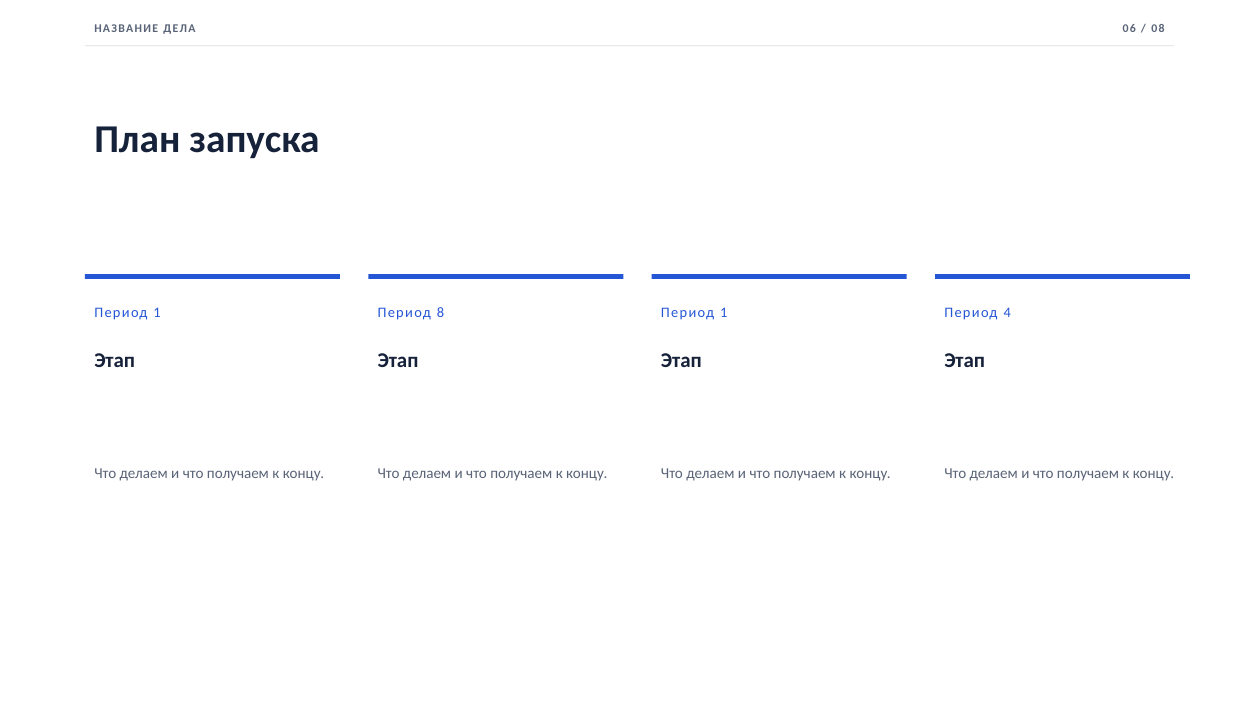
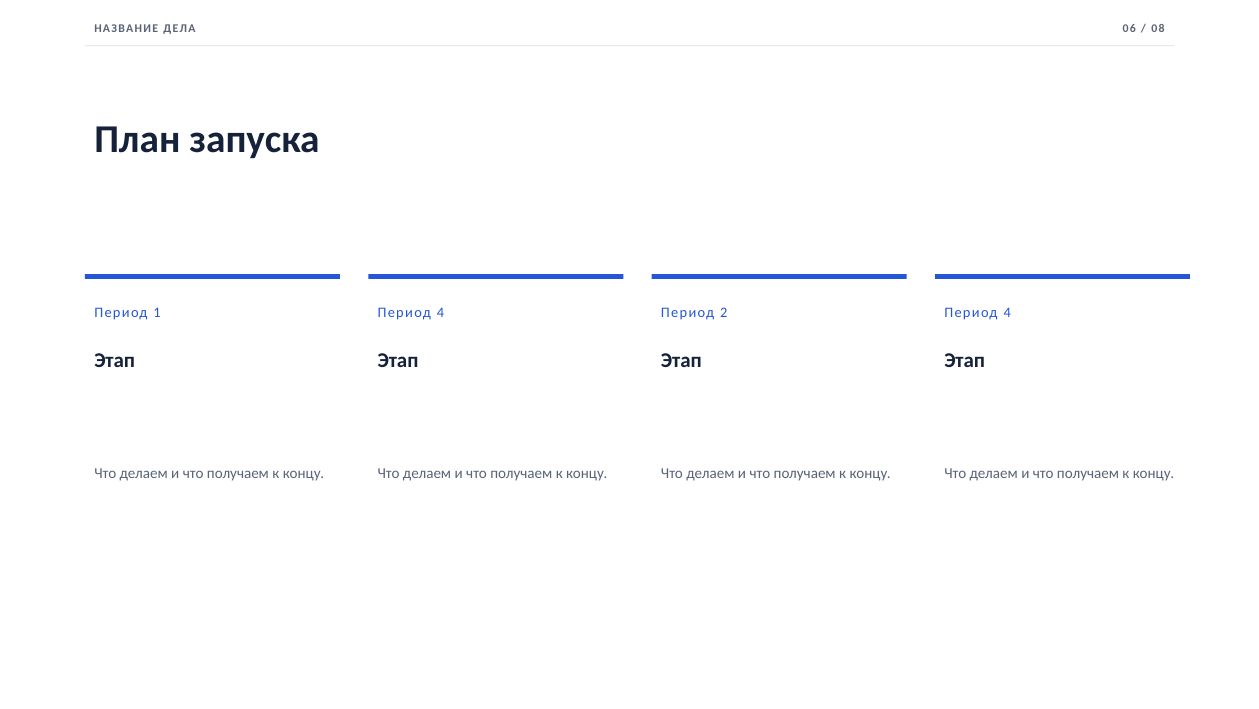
8 at (440, 313): 8 -> 4
1 at (724, 313): 1 -> 2
